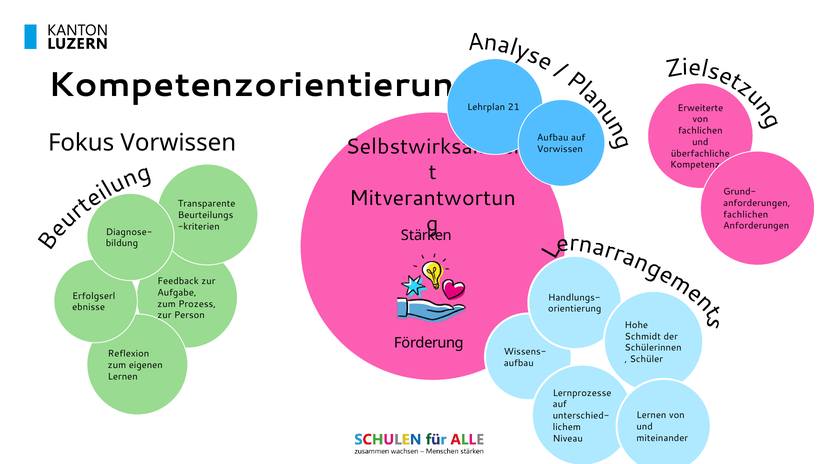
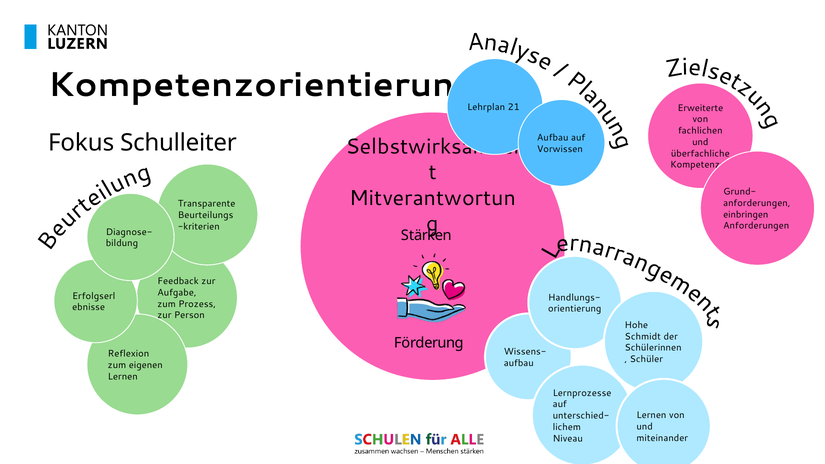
Fokus Vorwissen: Vorwissen -> Schulleiter
fachlichen at (746, 214): fachlichen -> einbringen
